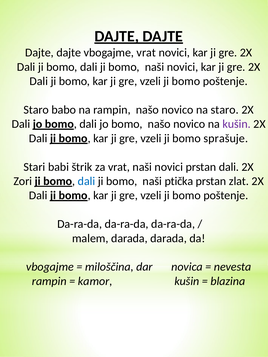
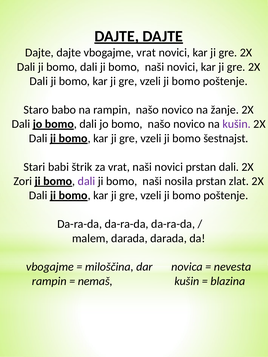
na staro: staro -> žanje
sprašuje: sprašuje -> šestnajst
dali at (86, 181) colour: blue -> purple
ptička: ptička -> nosila
kamor: kamor -> nemaš
